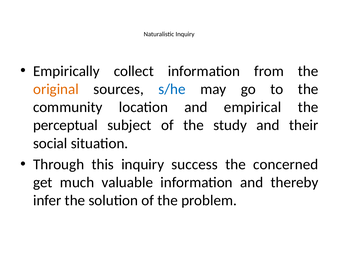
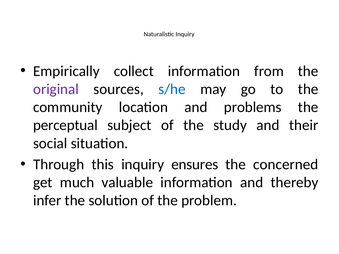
original colour: orange -> purple
empirical: empirical -> problems
success: success -> ensures
